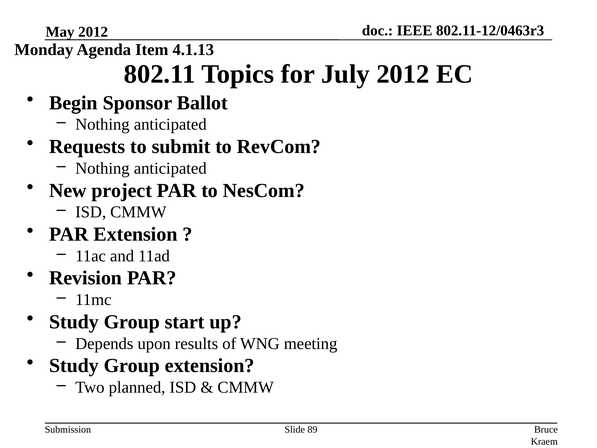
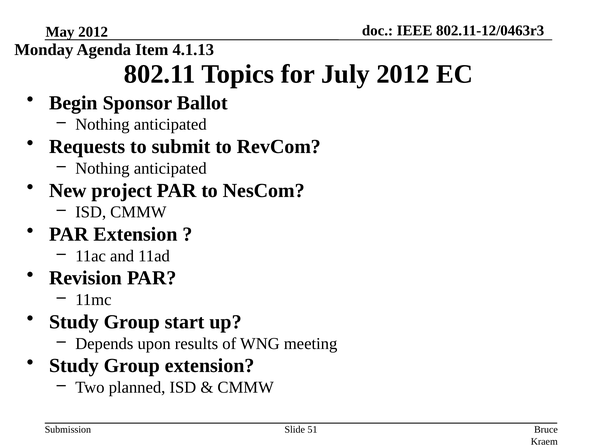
89: 89 -> 51
